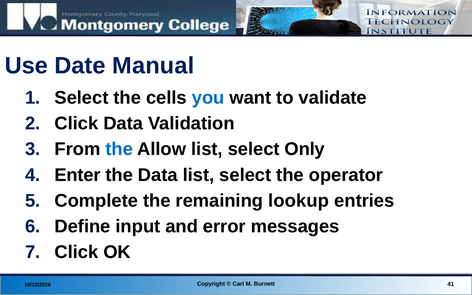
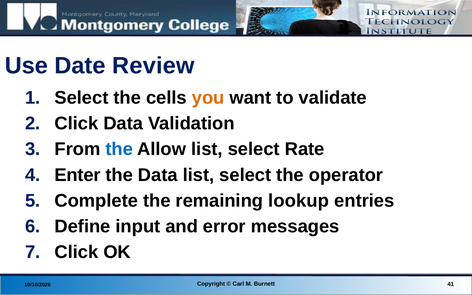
Manual: Manual -> Review
you colour: blue -> orange
Only: Only -> Rate
